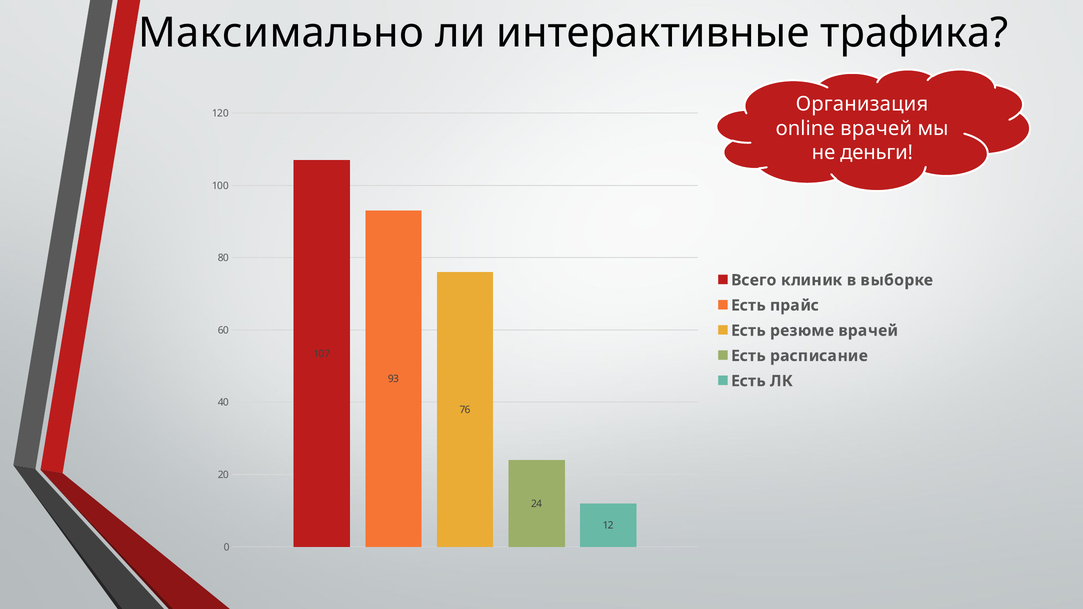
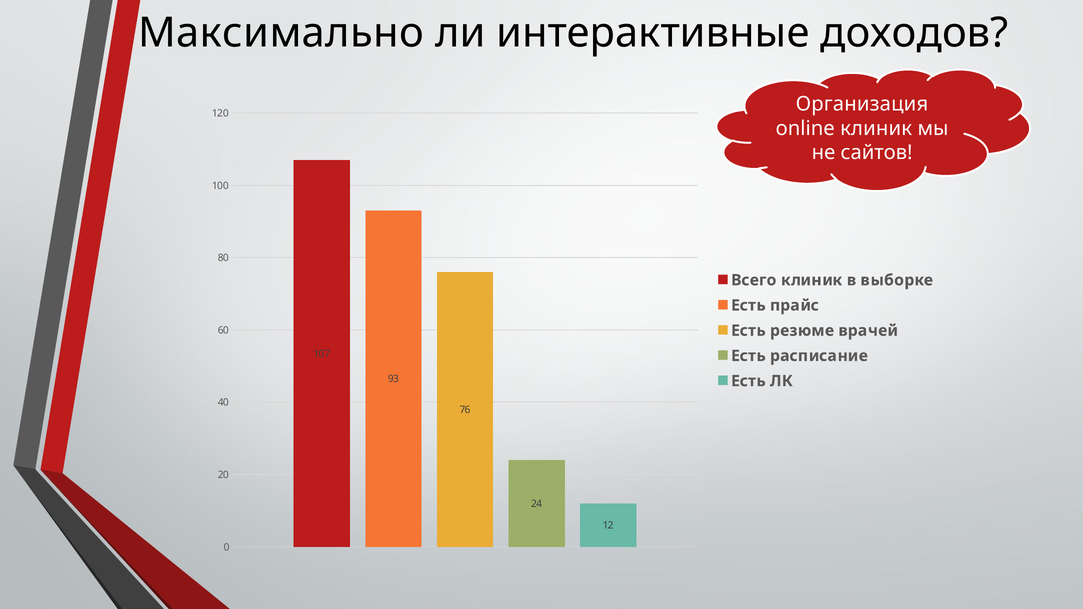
трафика: трафика -> доходов
online врачей: врачей -> клиник
деньги: деньги -> сайтов
